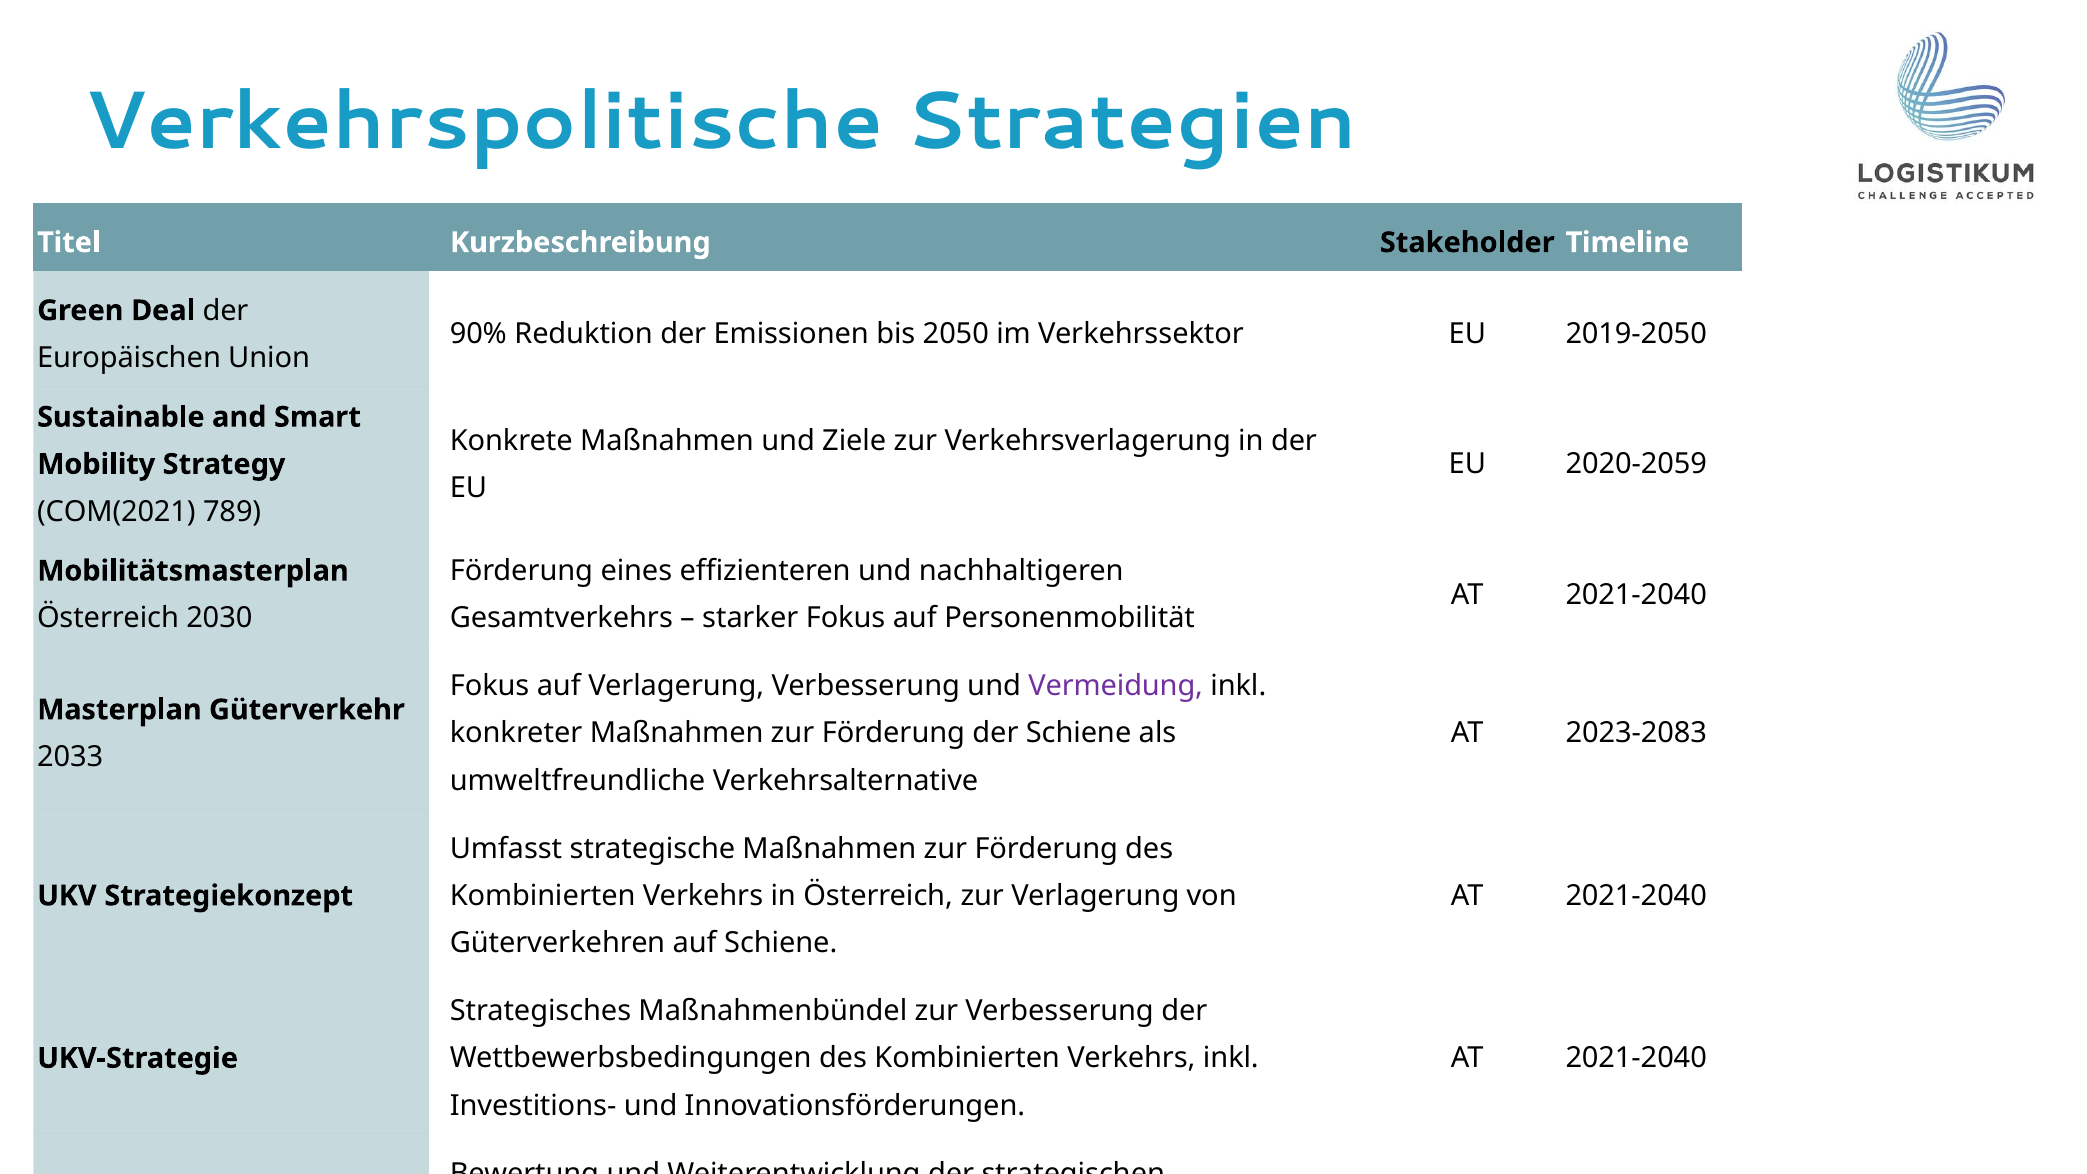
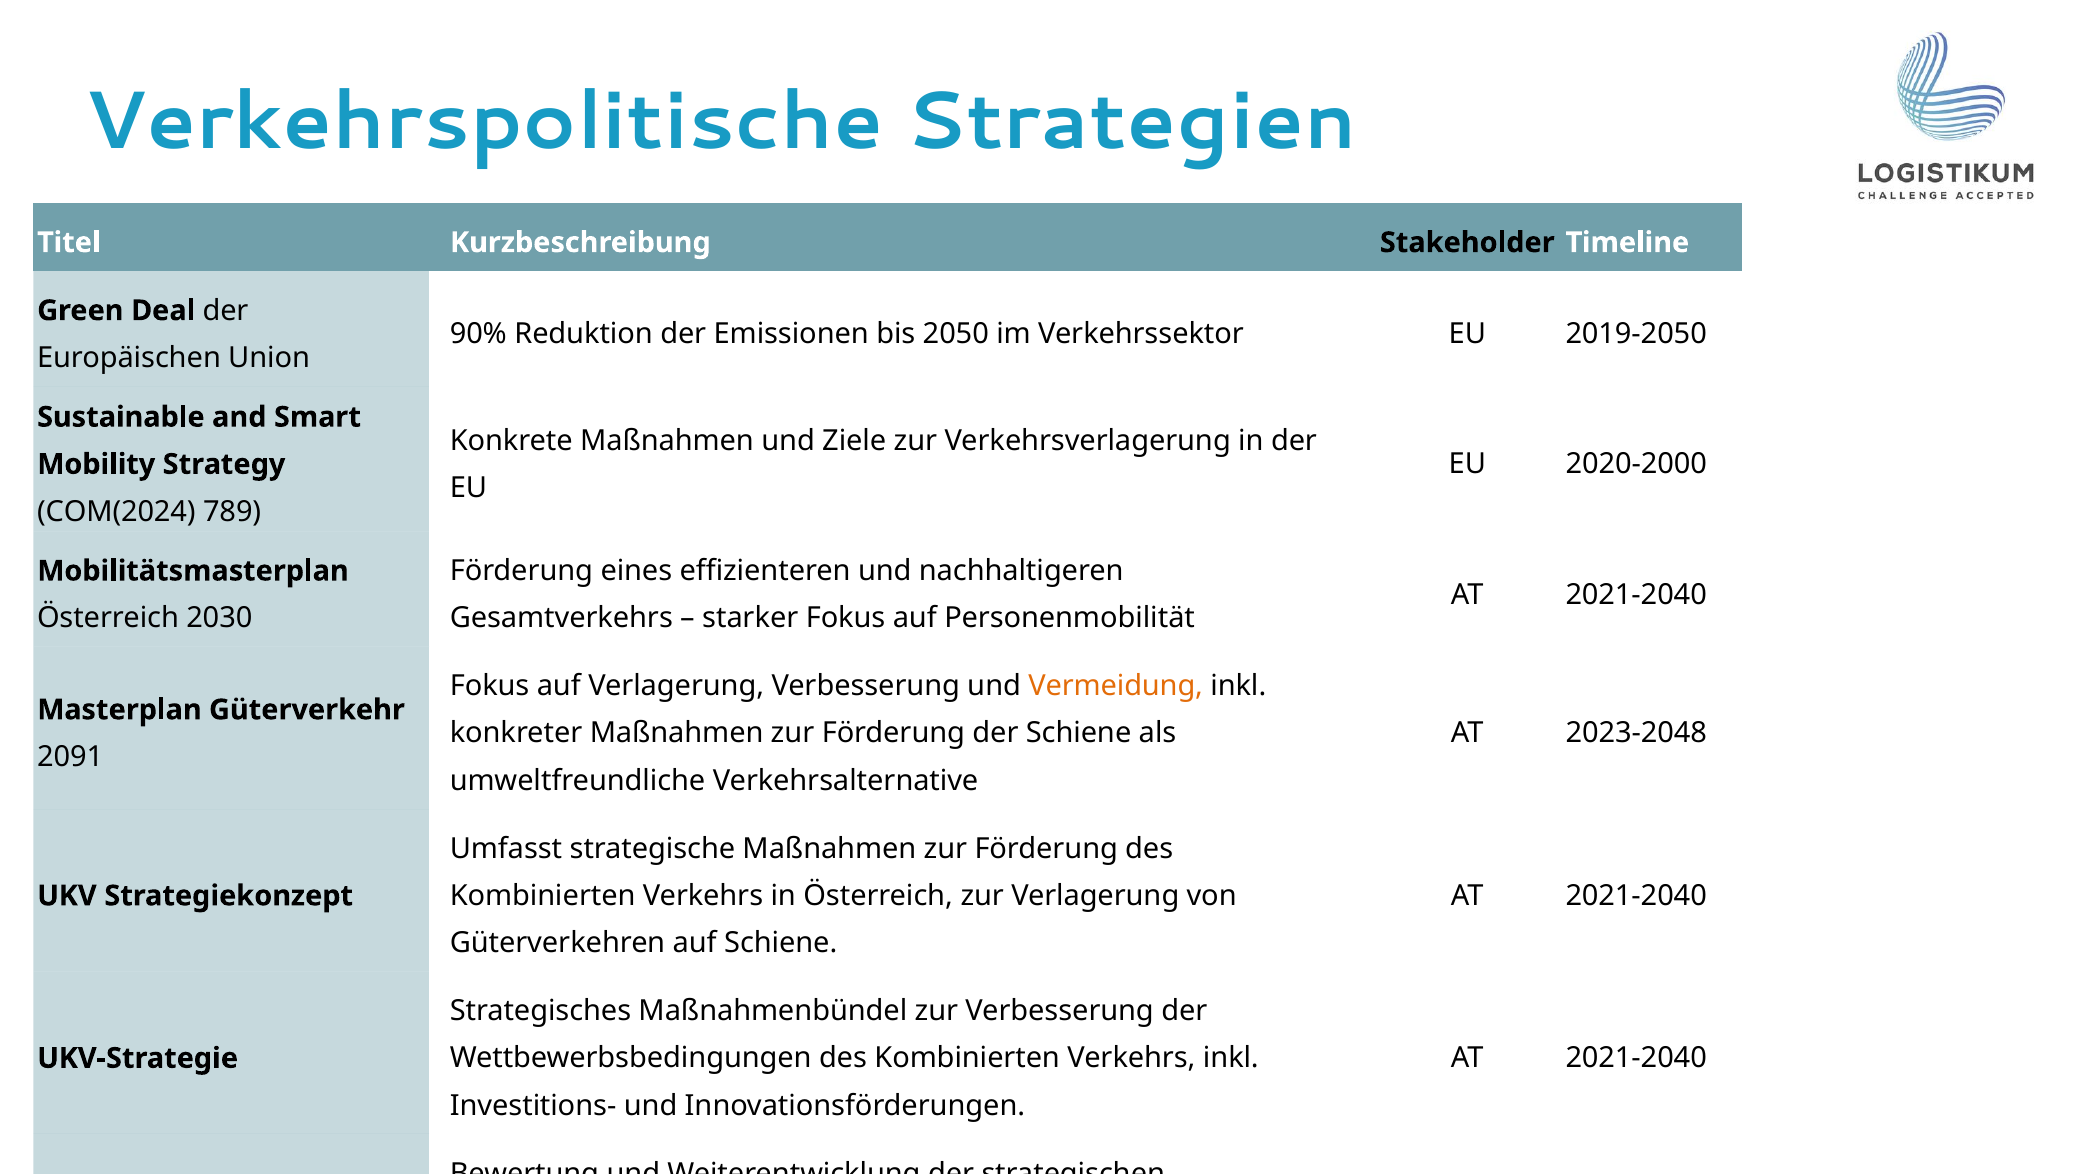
2020-2059: 2020-2059 -> 2020-2000
COM(2021: COM(2021 -> COM(2024
Vermeidung colour: purple -> orange
2023-2083: 2023-2083 -> 2023-2048
2033: 2033 -> 2091
